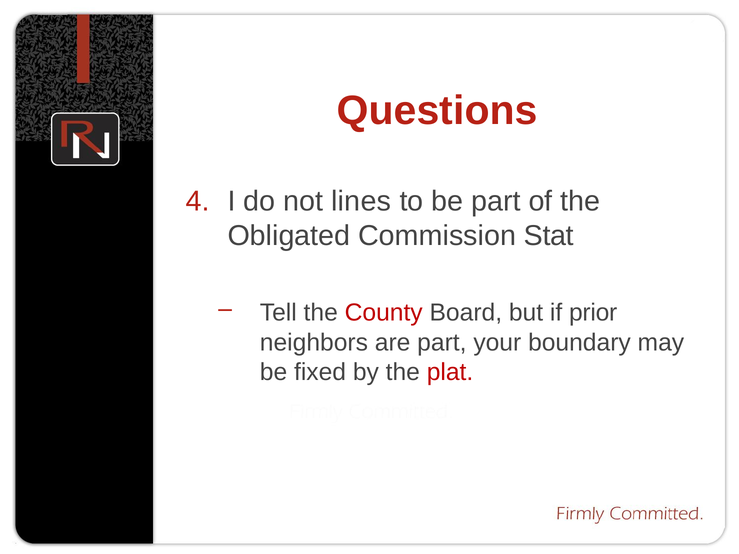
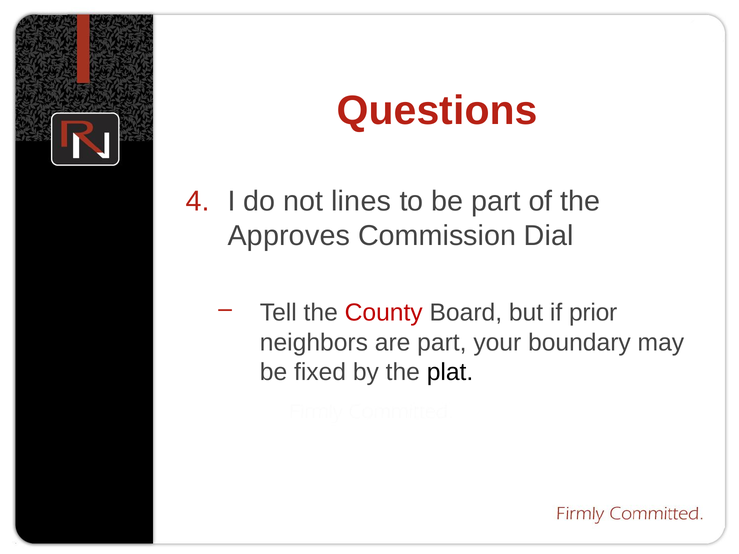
Obligated: Obligated -> Approves
Stat: Stat -> Dial
plat colour: red -> black
